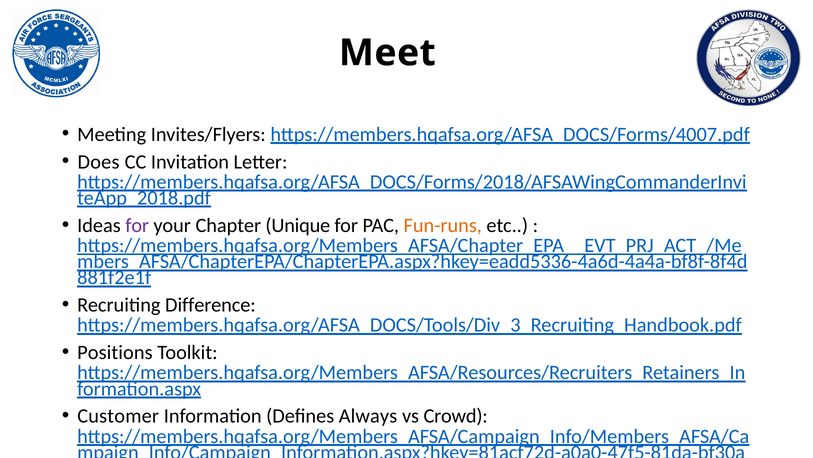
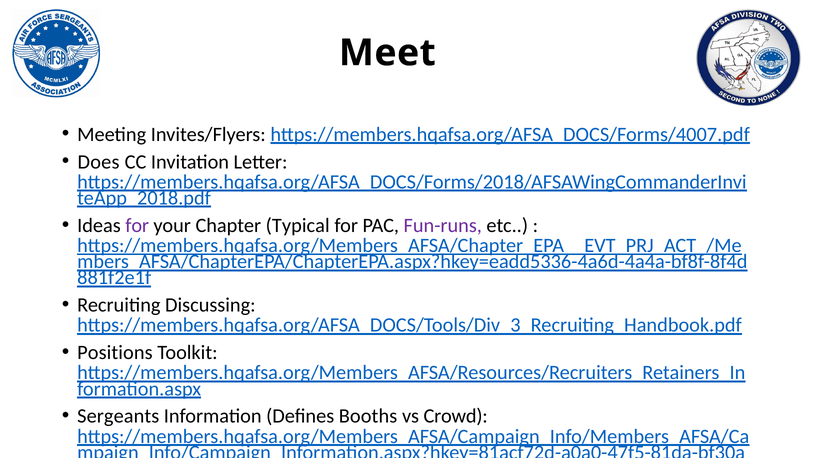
Unique: Unique -> Typical
Fun-runs colour: orange -> purple
Difference: Difference -> Discussing
Customer: Customer -> Sergeants
Always: Always -> Booths
